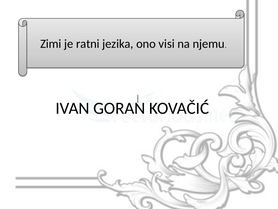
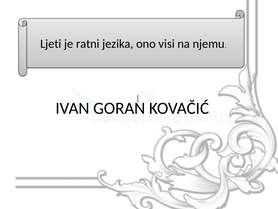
Zimi: Zimi -> Ljeti
